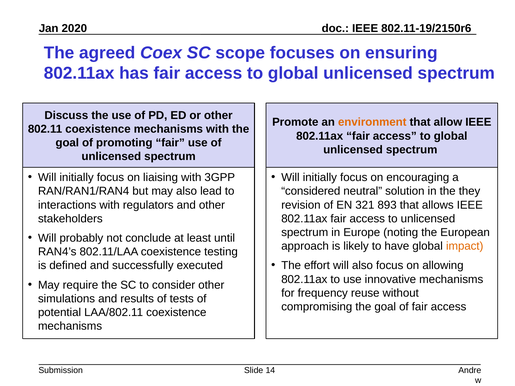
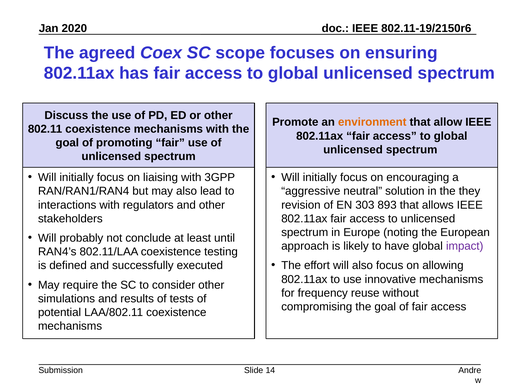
considered: considered -> aggressive
321: 321 -> 303
impact colour: orange -> purple
